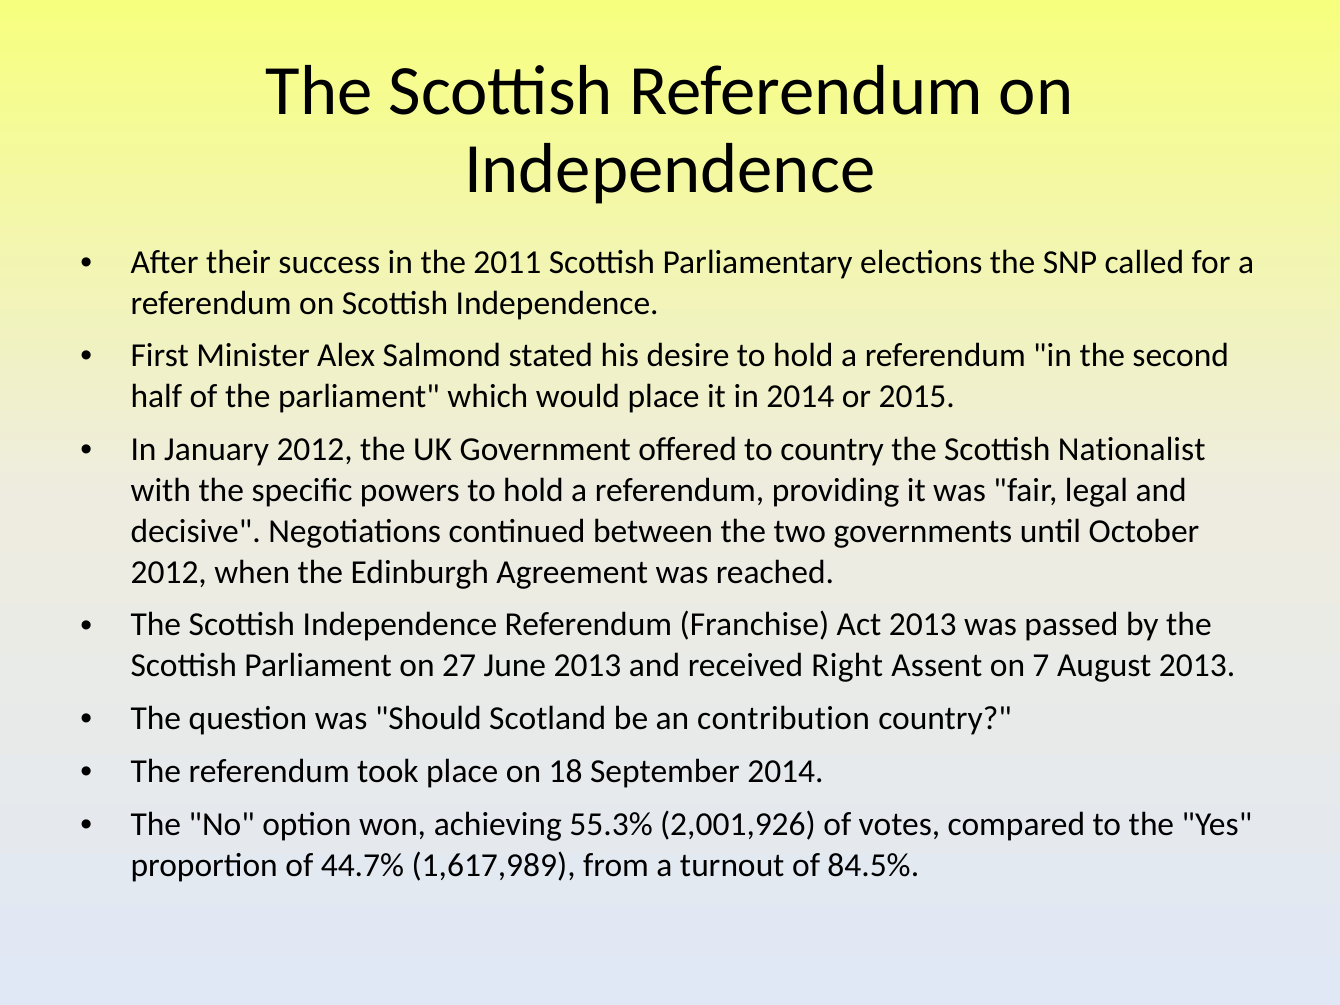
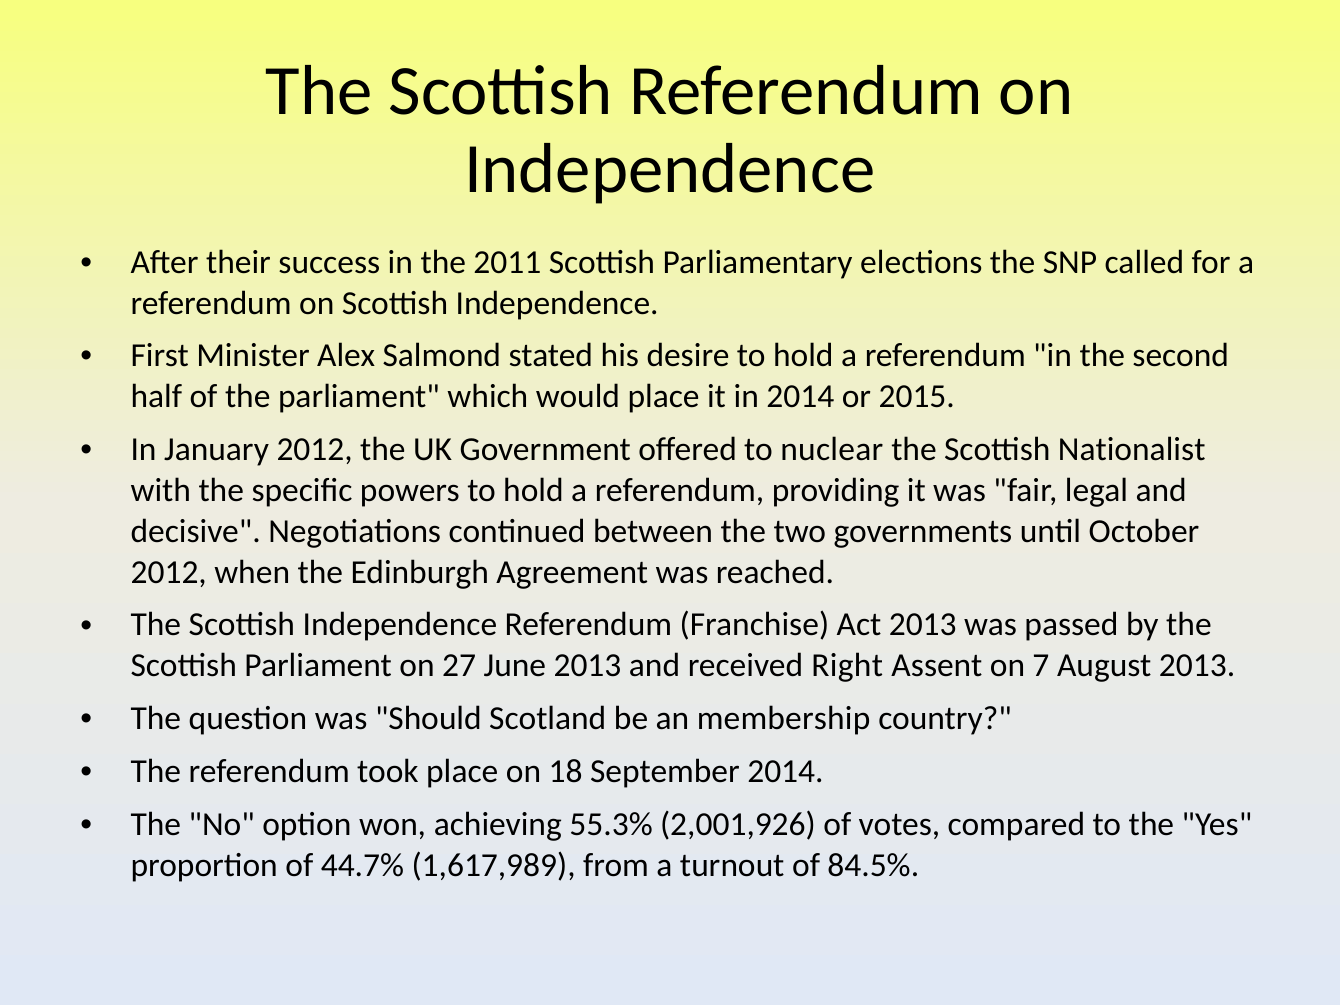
to country: country -> nuclear
contribution: contribution -> membership
